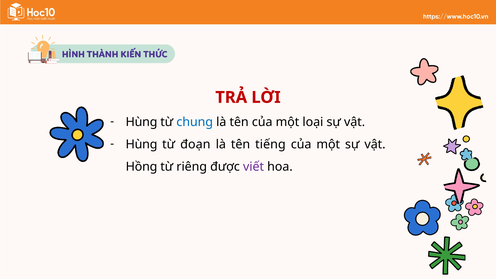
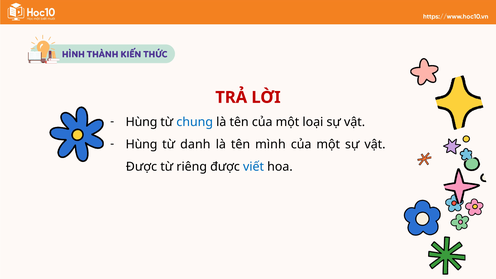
đoạn: đoạn -> danh
tiếng: tiếng -> mình
Hồng at (142, 167): Hồng -> Được
viết colour: purple -> blue
